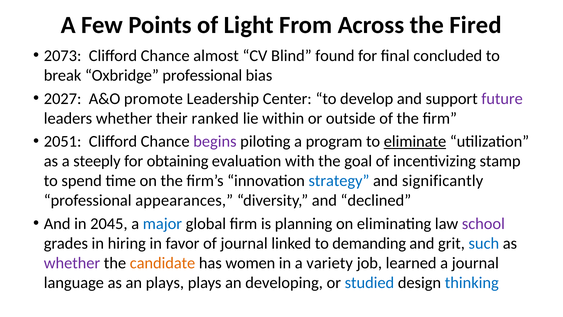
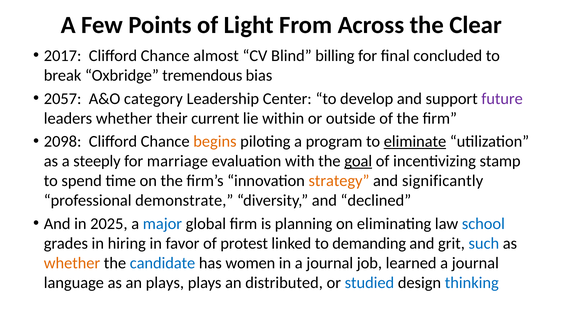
Fired: Fired -> Clear
2073: 2073 -> 2017
found: found -> billing
Oxbridge professional: professional -> tremendous
2027: 2027 -> 2057
promote: promote -> category
ranked: ranked -> current
2051: 2051 -> 2098
begins colour: purple -> orange
obtaining: obtaining -> marriage
goal underline: none -> present
strategy colour: blue -> orange
appearances: appearances -> demonstrate
2045: 2045 -> 2025
school colour: purple -> blue
of journal: journal -> protest
whether at (72, 263) colour: purple -> orange
candidate colour: orange -> blue
in a variety: variety -> journal
developing: developing -> distributed
